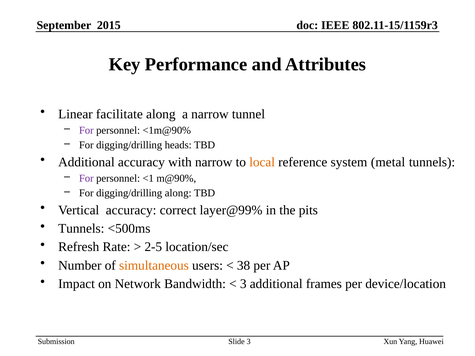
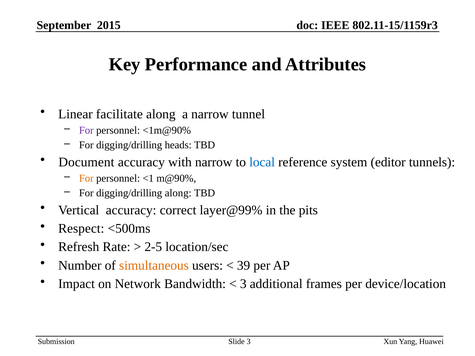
Additional at (86, 162): Additional -> Document
local colour: orange -> blue
metal: metal -> editor
For at (86, 178) colour: purple -> orange
Tunnels at (81, 229): Tunnels -> Respect
38: 38 -> 39
